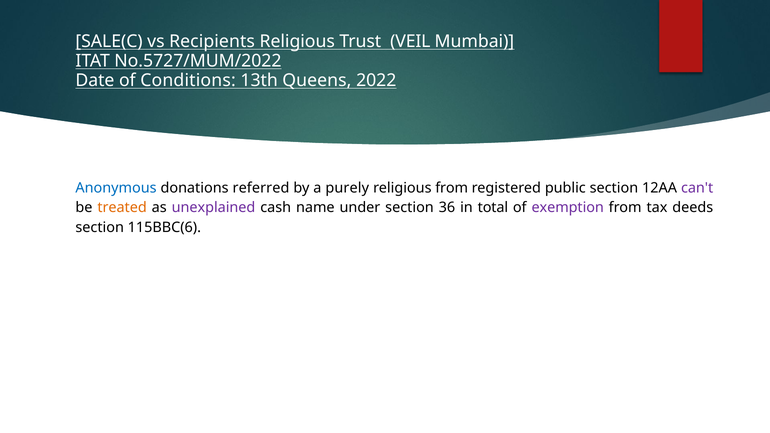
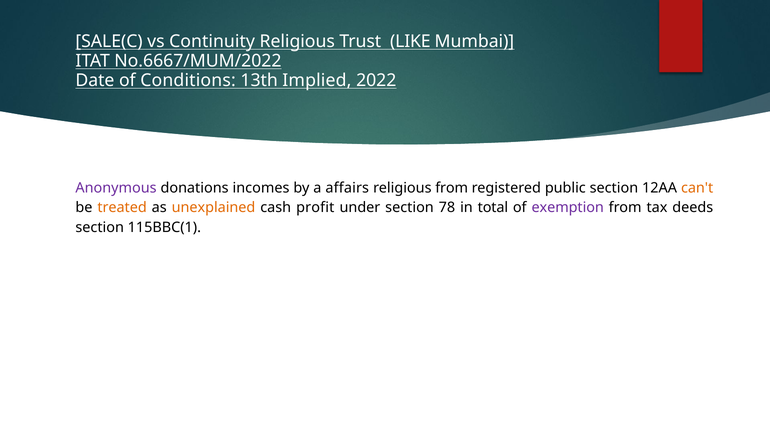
Recipients: Recipients -> Continuity
VEIL: VEIL -> LIKE
No.5727/MUM/2022: No.5727/MUM/2022 -> No.6667/MUM/2022
Queens: Queens -> Implied
Anonymous colour: blue -> purple
referred: referred -> incomes
purely: purely -> affairs
can't colour: purple -> orange
unexplained colour: purple -> orange
name: name -> profit
36: 36 -> 78
115BBC(6: 115BBC(6 -> 115BBC(1
